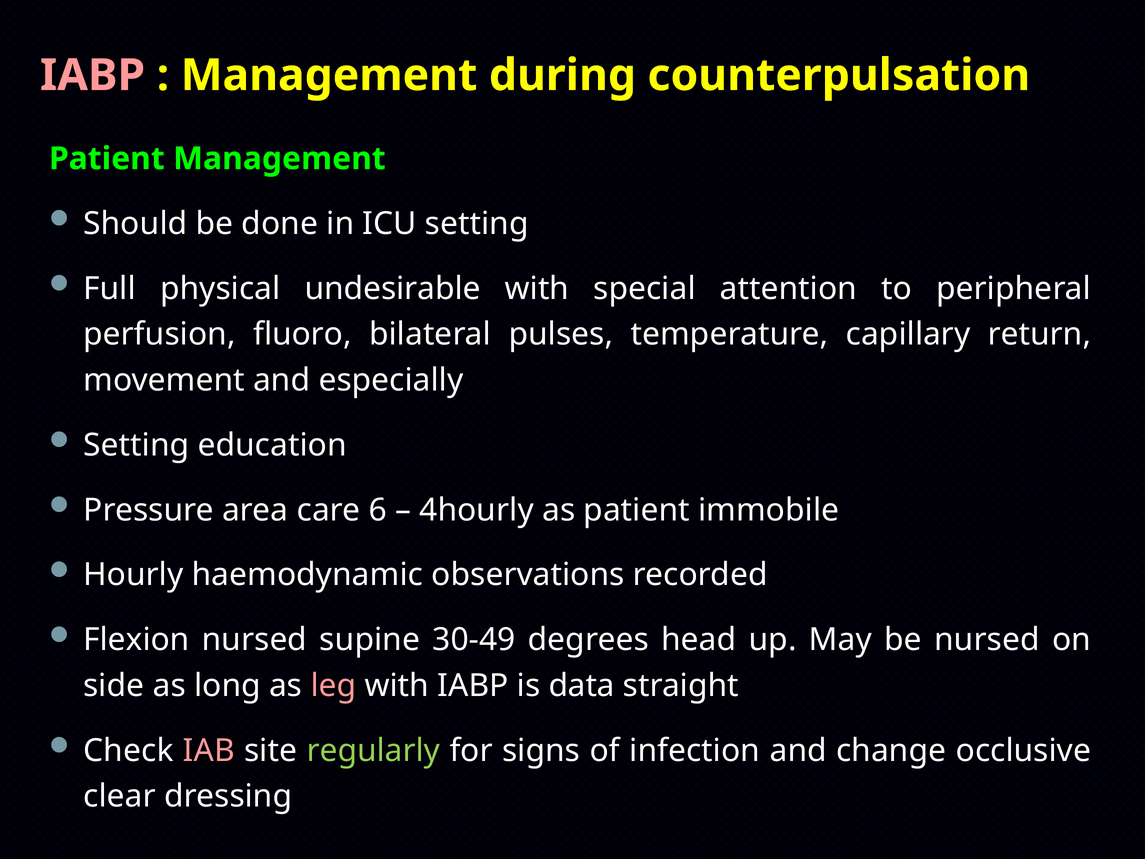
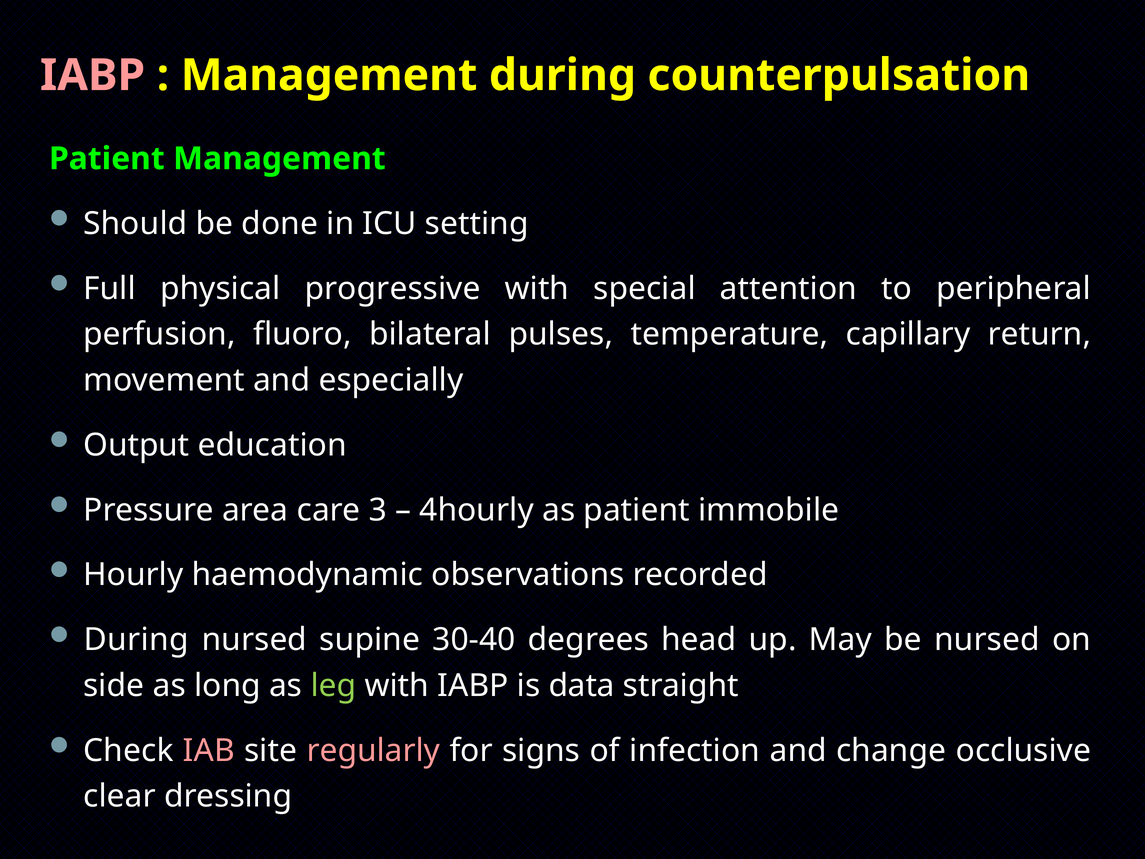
undesirable: undesirable -> progressive
Setting at (136, 445): Setting -> Output
6: 6 -> 3
Flexion at (136, 640): Flexion -> During
30-49: 30-49 -> 30-40
leg colour: pink -> light green
regularly colour: light green -> pink
